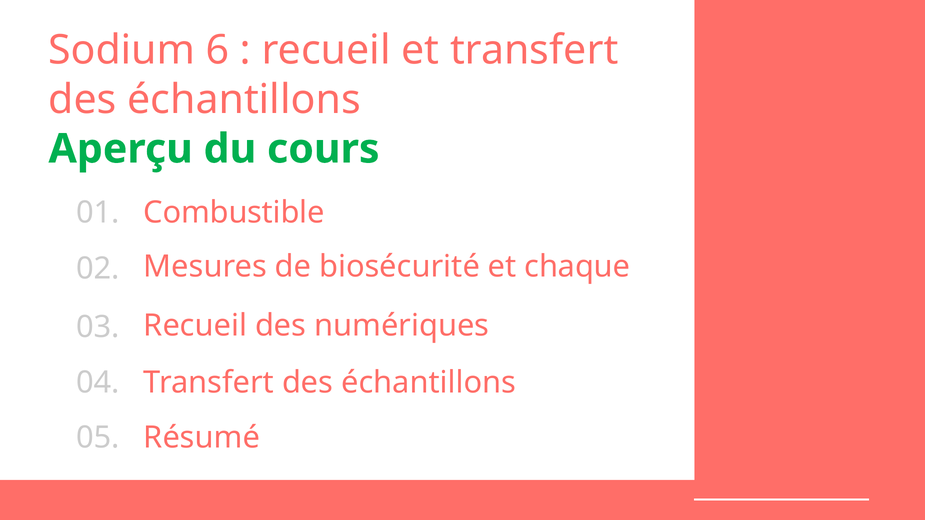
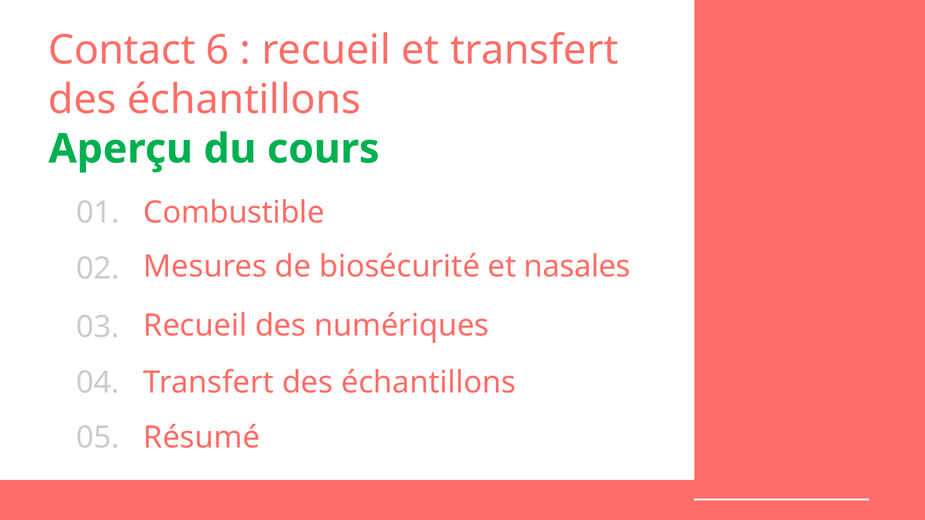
Sodium: Sodium -> Contact
chaque: chaque -> nasales
